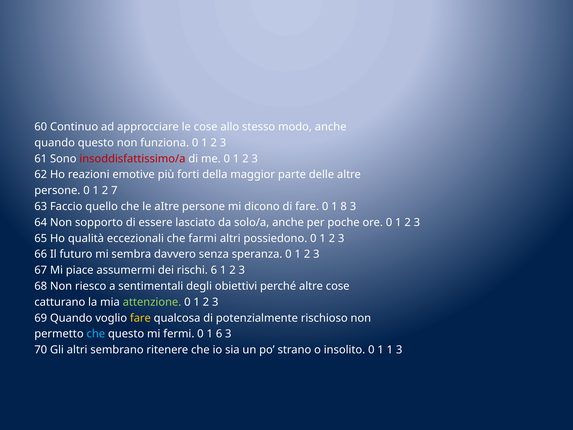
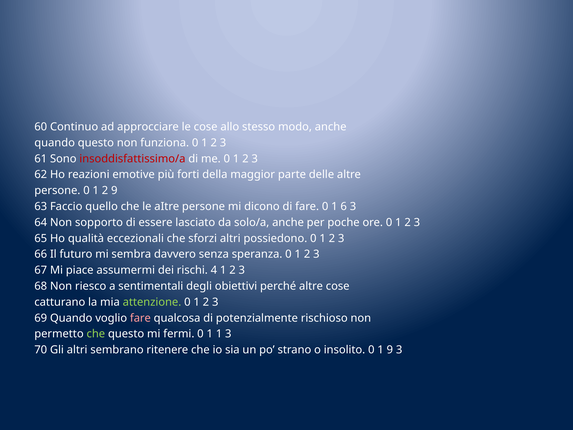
2 7: 7 -> 9
8: 8 -> 6
farmi: farmi -> sforzi
rischi 6: 6 -> 4
fare at (140, 318) colour: yellow -> pink
che at (96, 334) colour: light blue -> light green
1 6: 6 -> 1
1 1: 1 -> 9
